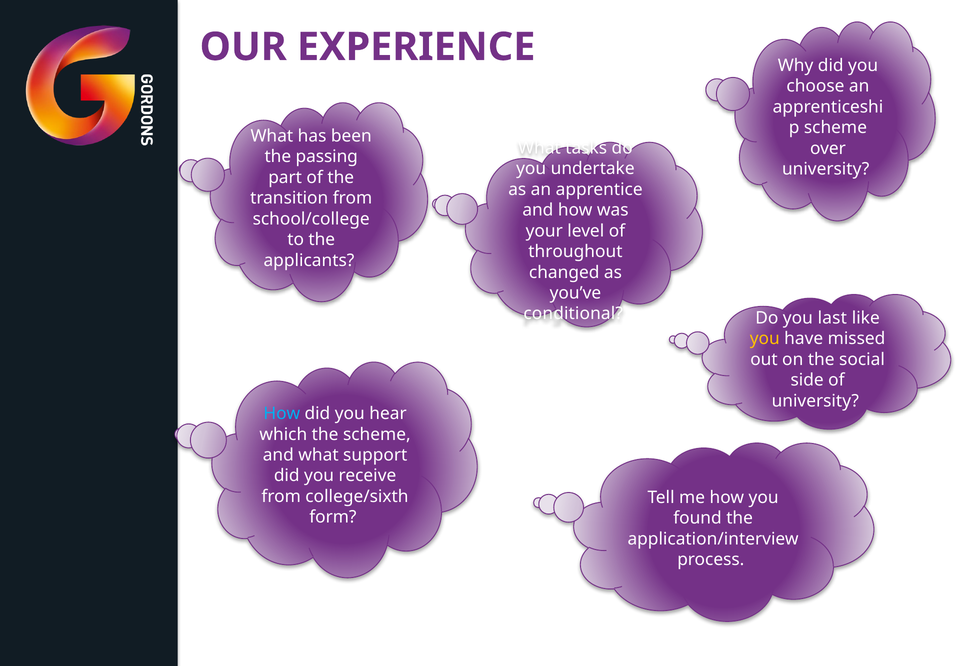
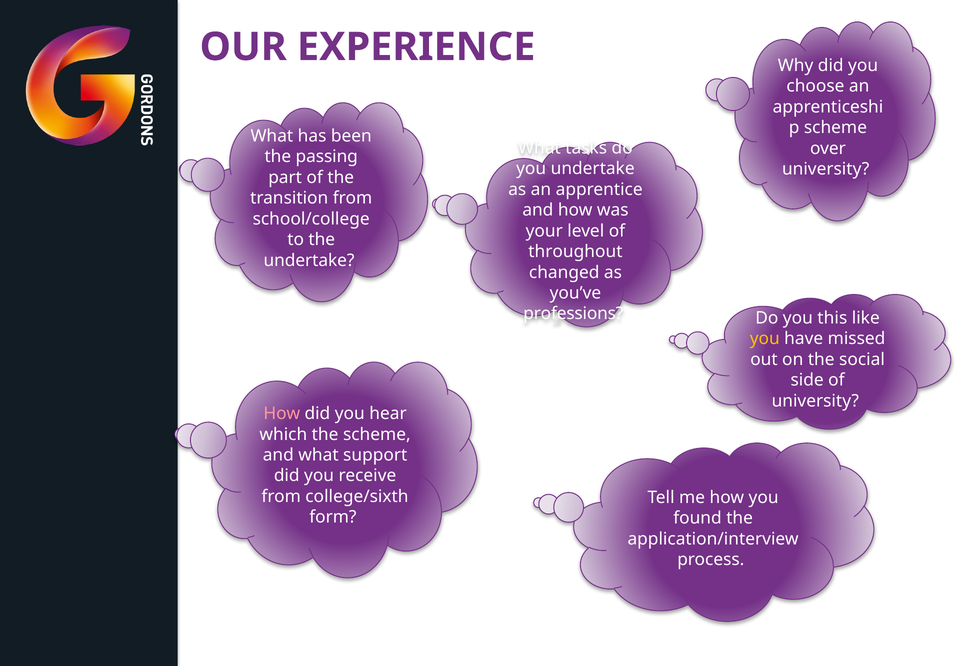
applicants at (309, 261): applicants -> undertake
conditional: conditional -> professions
last: last -> this
How at (282, 414) colour: light blue -> pink
